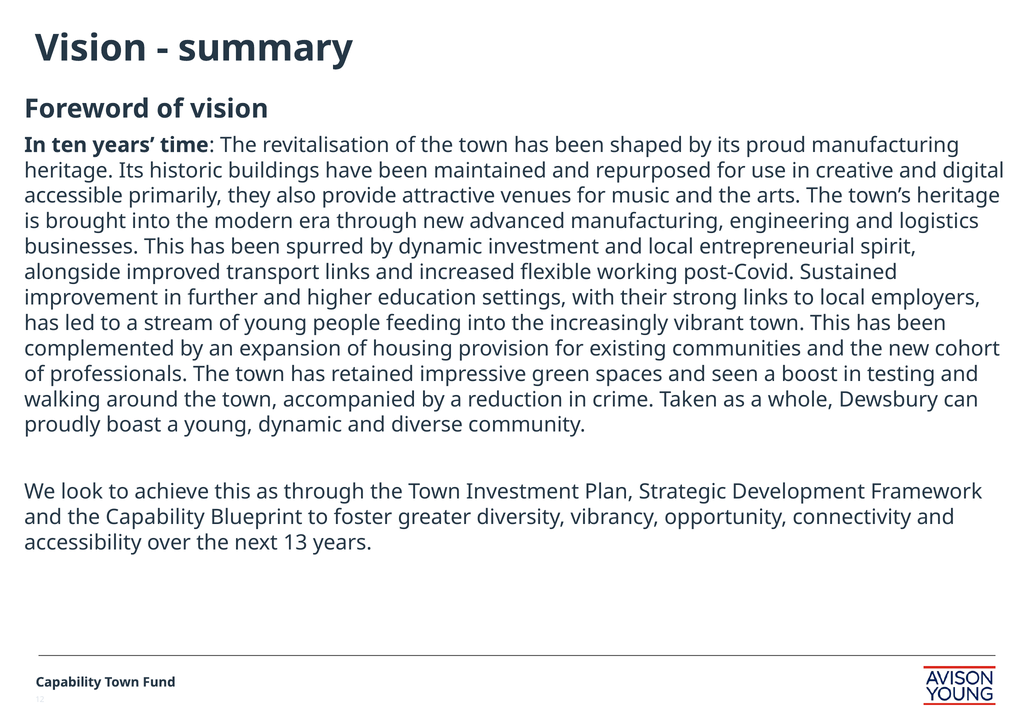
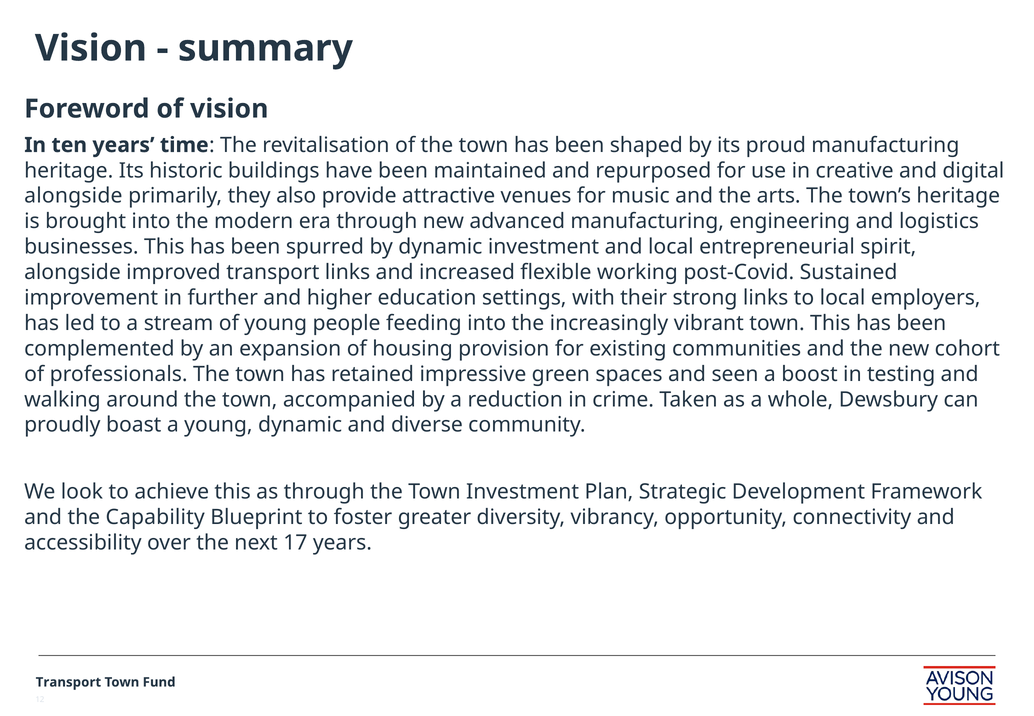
accessible at (74, 196): accessible -> alongside
13: 13 -> 17
Capability at (68, 682): Capability -> Transport
